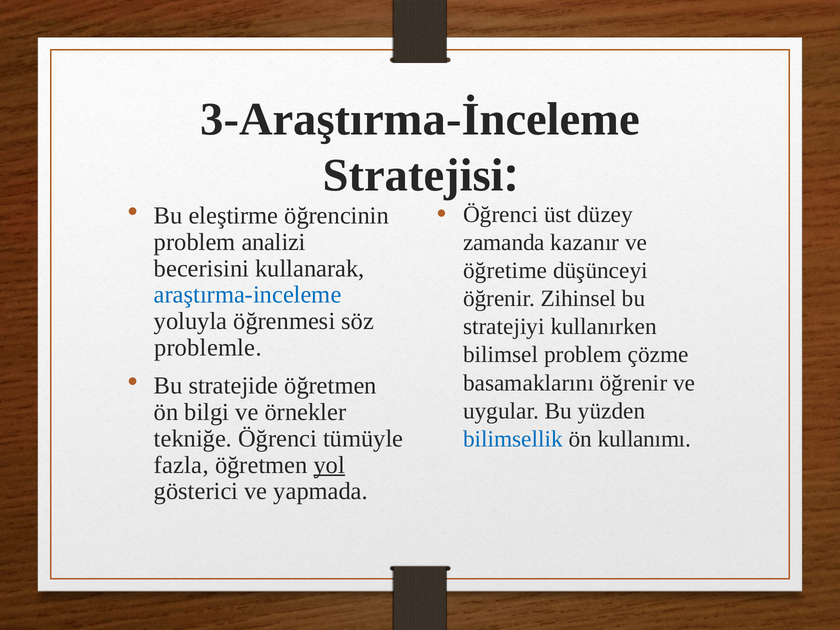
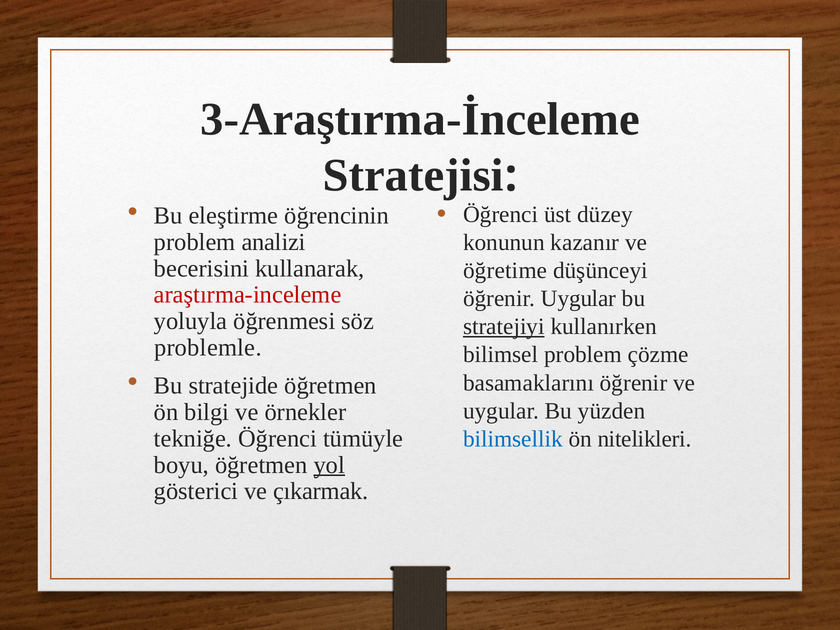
zamanda: zamanda -> konunun
araştırma-inceleme colour: blue -> red
öğrenir Zihinsel: Zihinsel -> Uygular
stratejiyi underline: none -> present
kullanımı: kullanımı -> nitelikleri
fazla: fazla -> boyu
yapmada: yapmada -> çıkarmak
